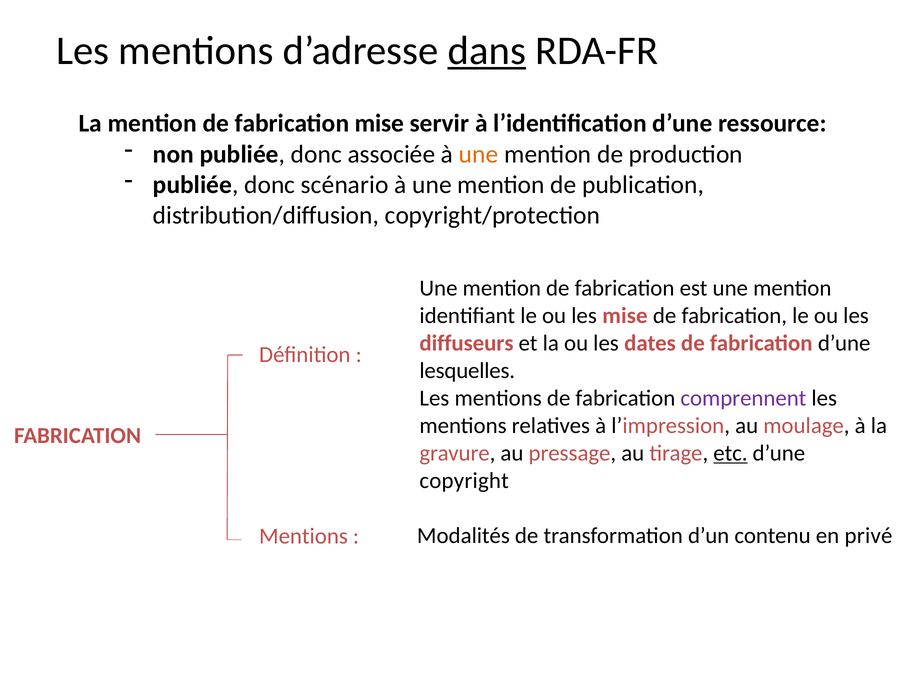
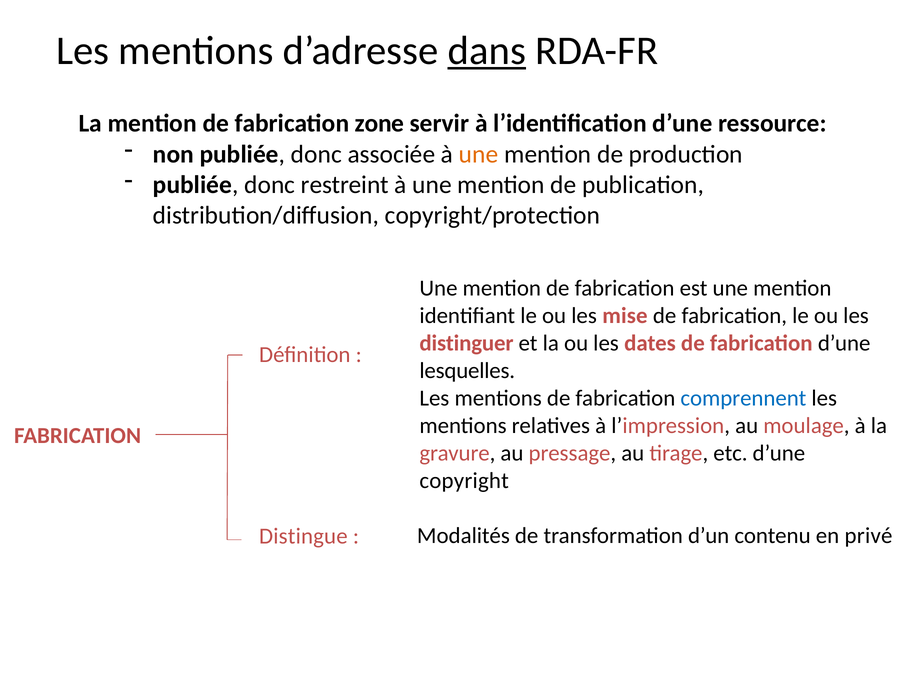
fabrication mise: mise -> zone
scénario: scénario -> restreint
diffuseurs: diffuseurs -> distinguer
comprennent colour: purple -> blue
etc underline: present -> none
Mentions at (303, 536): Mentions -> Distingue
